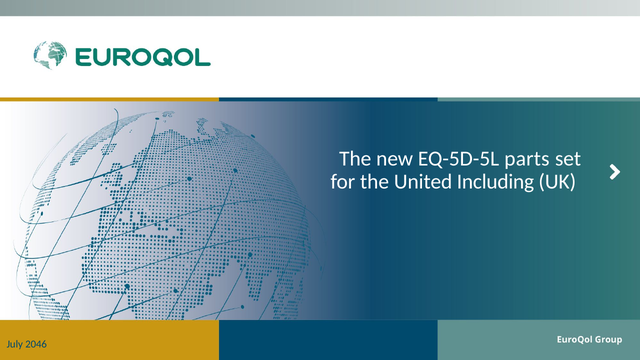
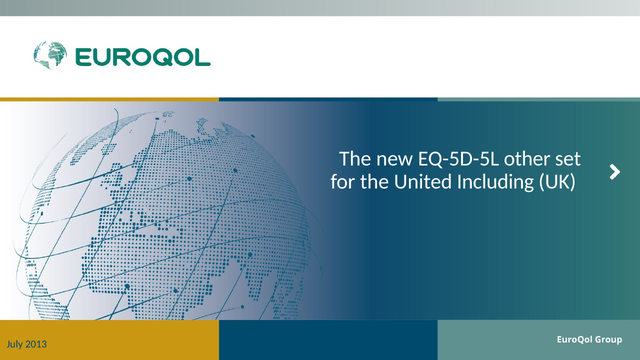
parts: parts -> other
2046: 2046 -> 2013
